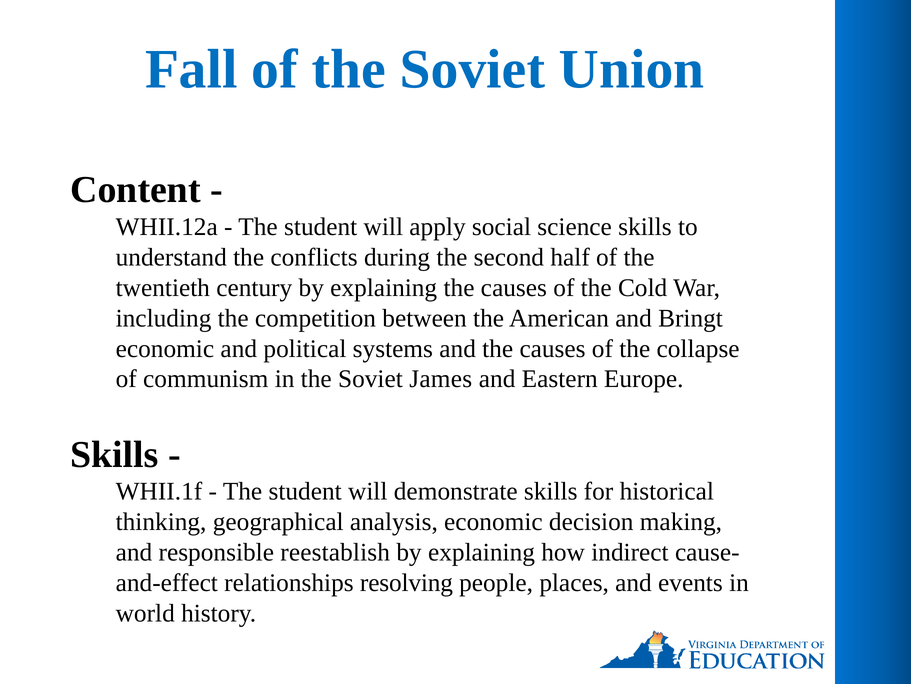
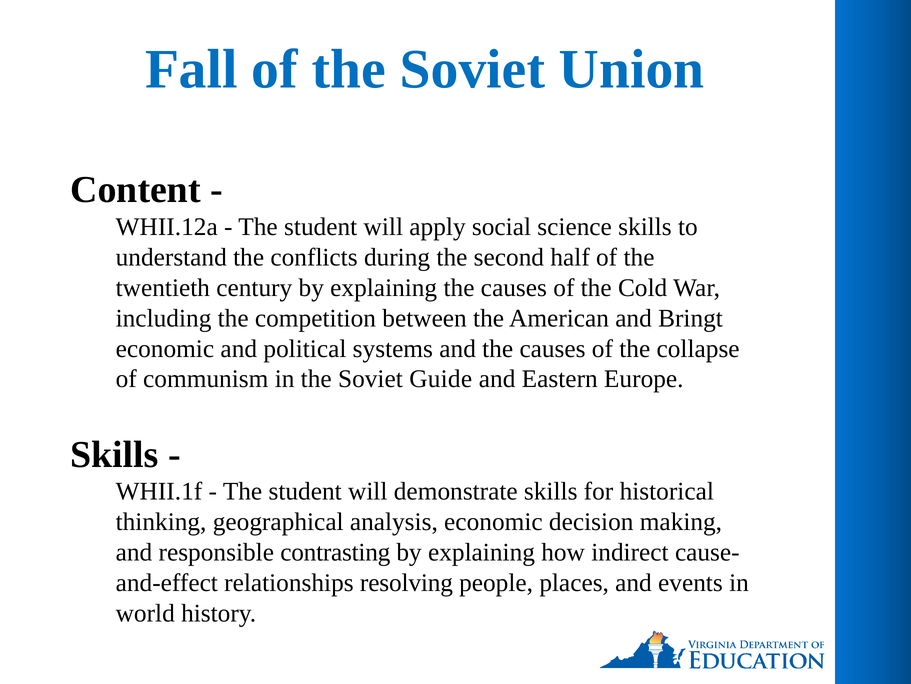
James: James -> Guide
reestablish: reestablish -> contrasting
